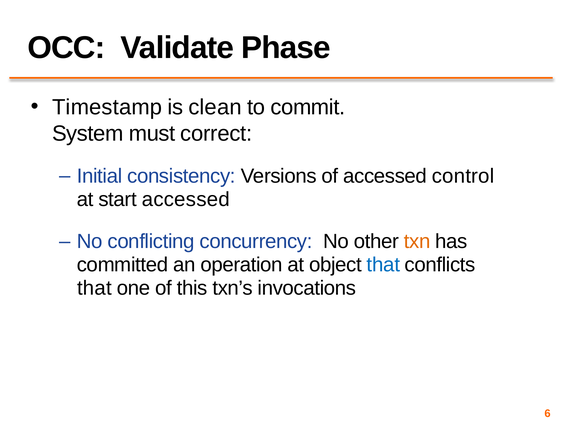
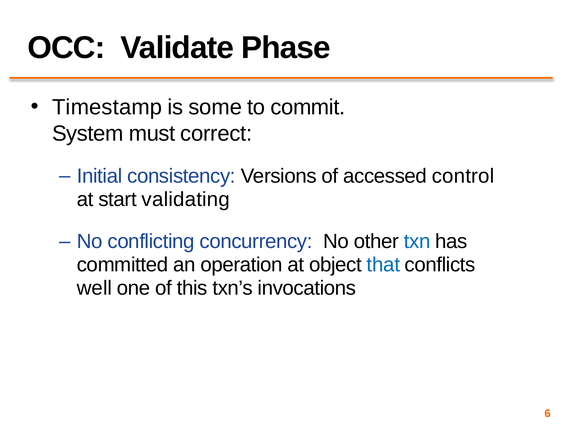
clean: clean -> some
start accessed: accessed -> validating
txn colour: orange -> blue
that at (94, 288): that -> well
